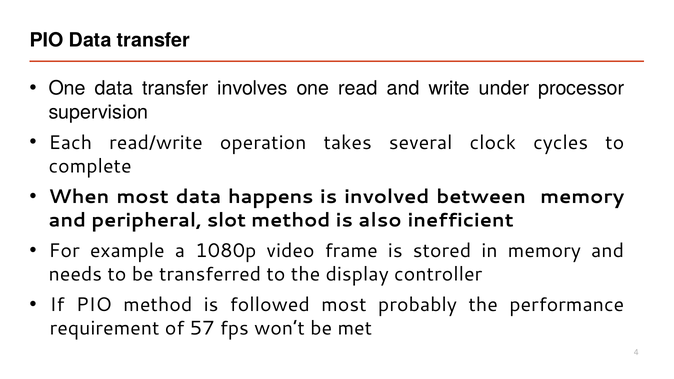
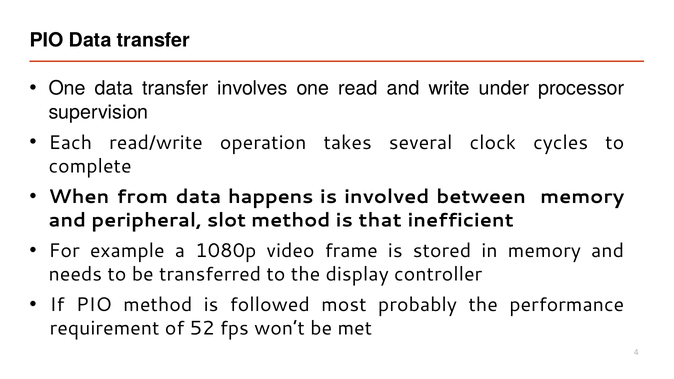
When most: most -> from
also: also -> that
57: 57 -> 52
